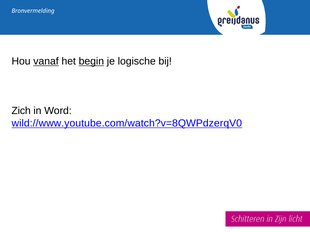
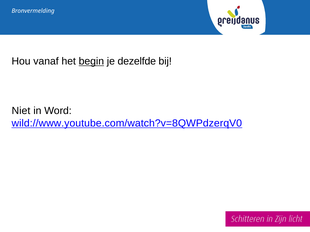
vanaf underline: present -> none
logische: logische -> dezelfde
Zich: Zich -> Niet
